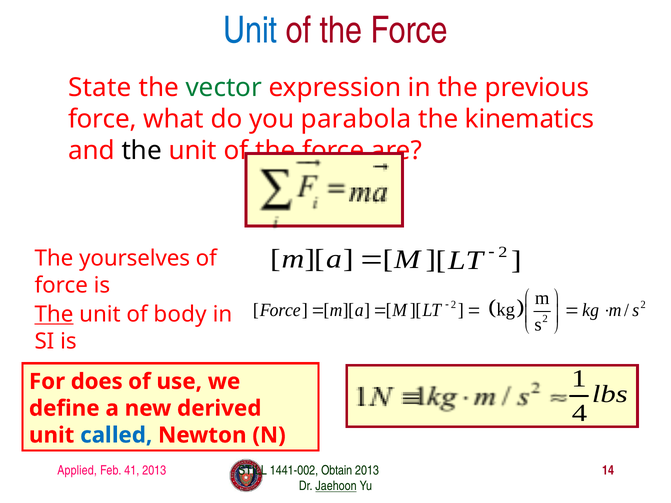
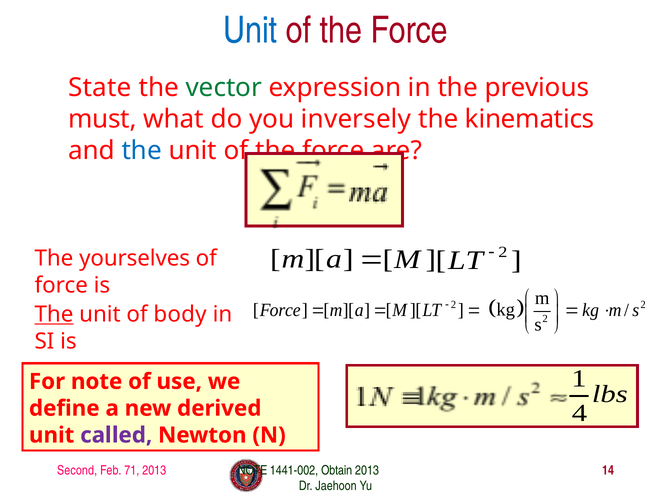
force at (102, 119): force -> must
parabola: parabola -> inversely
the at (142, 151) colour: black -> blue
For does: does -> note
called colour: blue -> purple
Applied: Applied -> Second
41: 41 -> 71
2013 STILL: STILL -> NOTE
Jaehoon underline: present -> none
